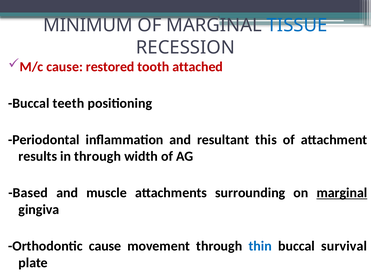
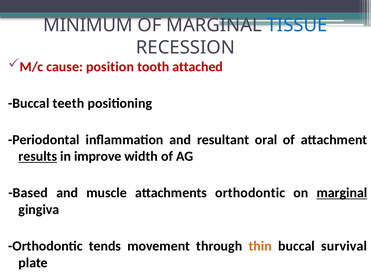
restored: restored -> position
this: this -> oral
results underline: none -> present
in through: through -> improve
attachments surrounding: surrounding -> orthodontic
Orthodontic cause: cause -> tends
thin colour: blue -> orange
